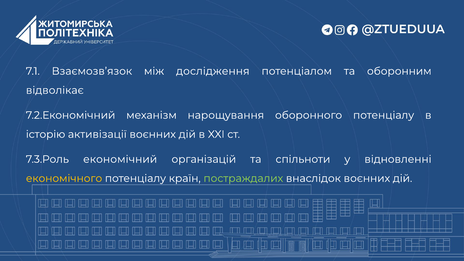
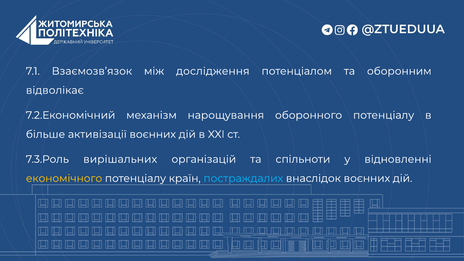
історію: історію -> більше
економічний: економічний -> вирішальних
постраждалих colour: light green -> light blue
